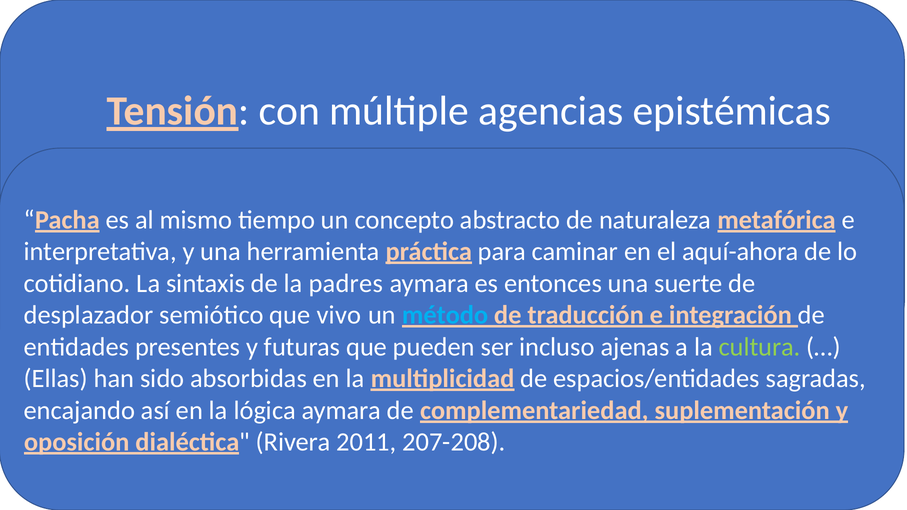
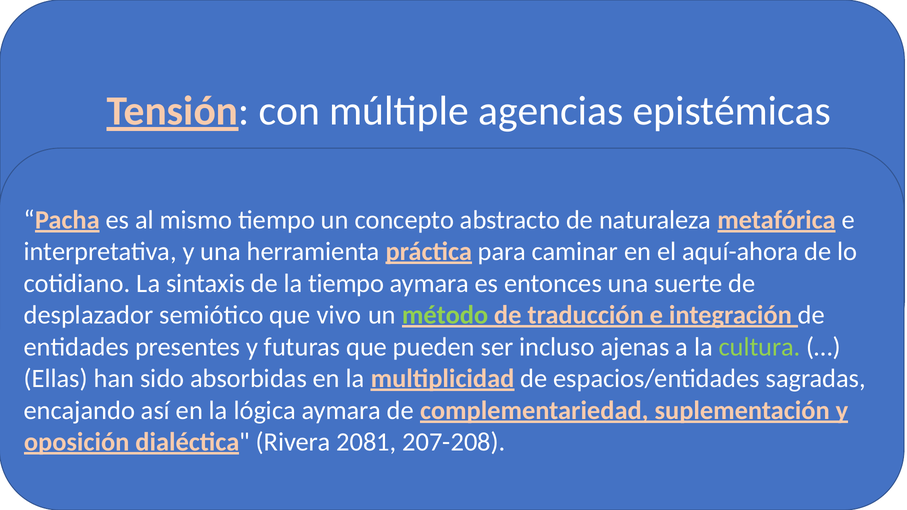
la padres: padres -> tiempo
método colour: light blue -> light green
2011: 2011 -> 2081
